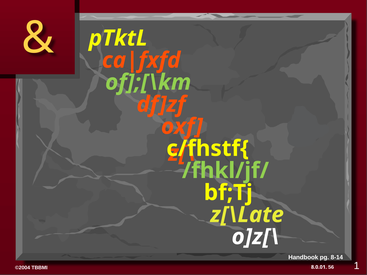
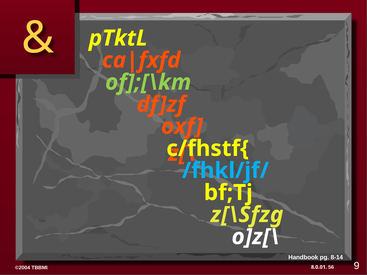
/fhkl/jf/ colour: light green -> light blue
z[\Late: z[\Late -> z[\Sfzg
1: 1 -> 9
